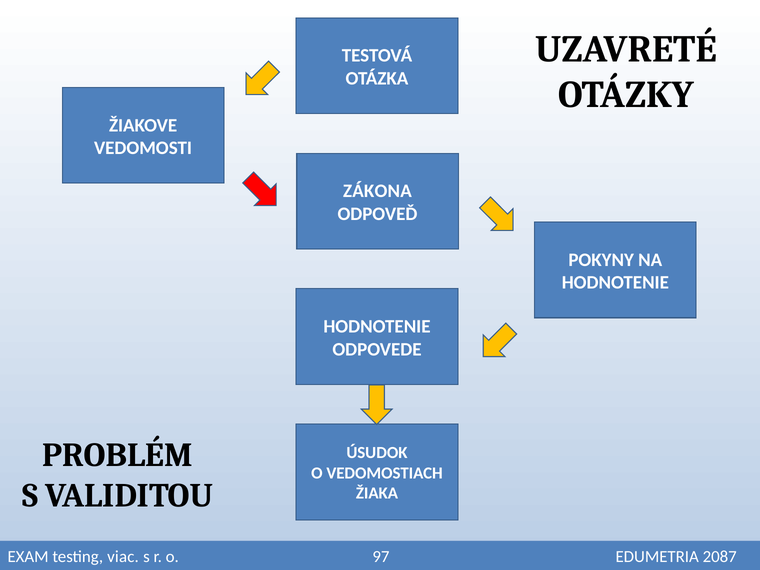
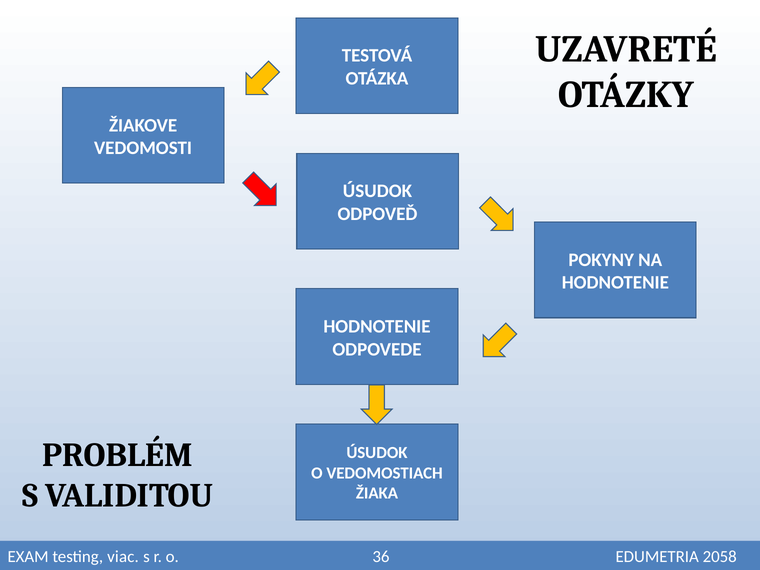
ZÁKONA at (377, 191): ZÁKONA -> ÚSUDOK
97: 97 -> 36
2087: 2087 -> 2058
